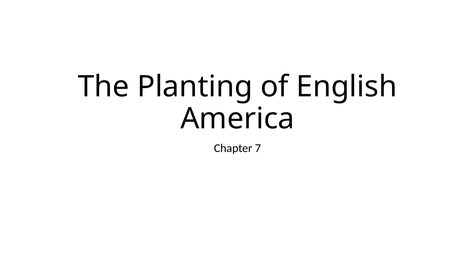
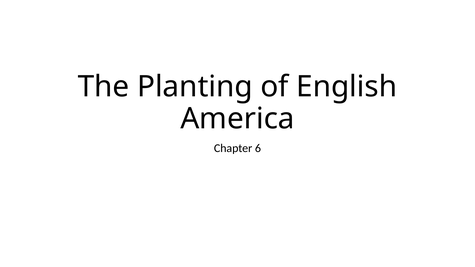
7: 7 -> 6
